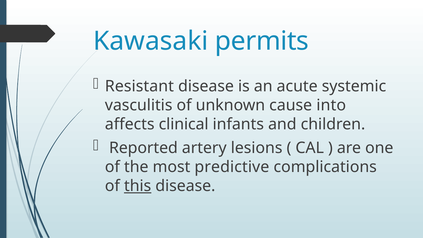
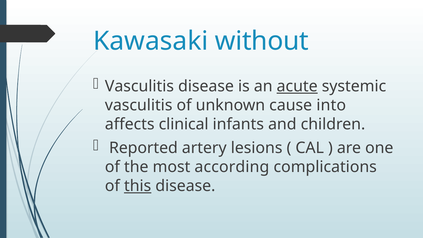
permits: permits -> without
Resistant at (139, 86): Resistant -> Vasculitis
acute underline: none -> present
predictive: predictive -> according
